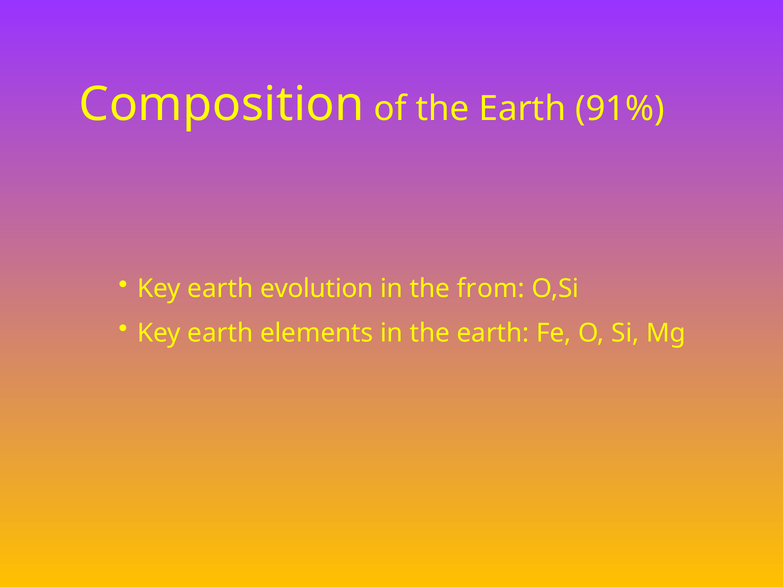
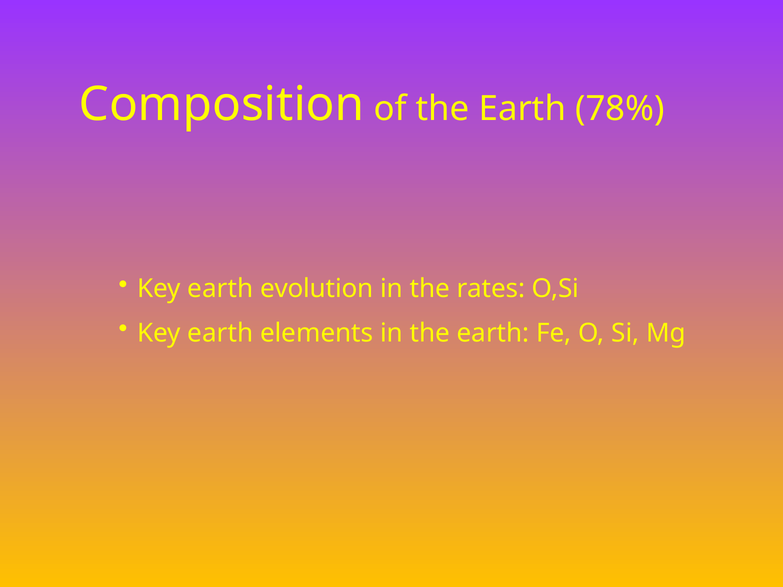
91%: 91% -> 78%
from: from -> rates
